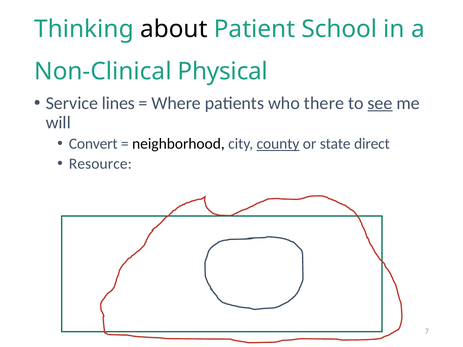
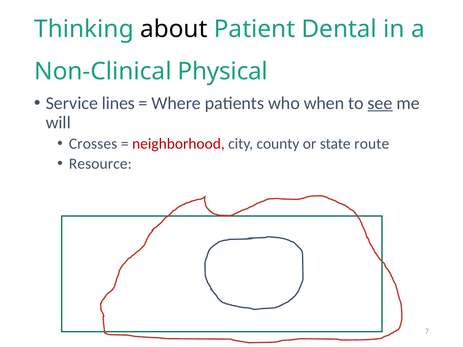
School: School -> Dental
there: there -> when
Convert: Convert -> Crosses
neighborhood colour: black -> red
county underline: present -> none
direct: direct -> route
